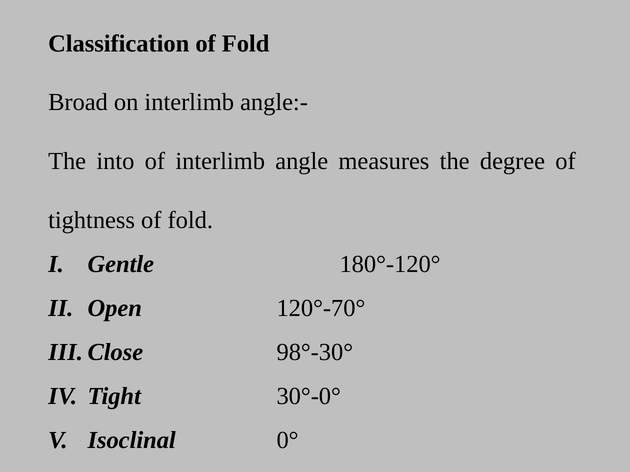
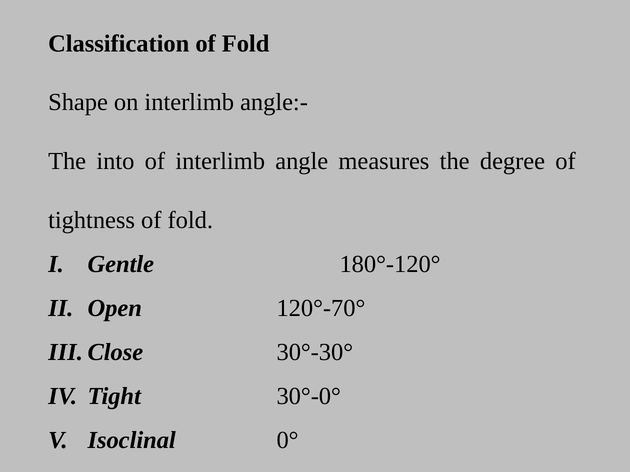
Broad: Broad -> Shape
98°-30°: 98°-30° -> 30°-30°
